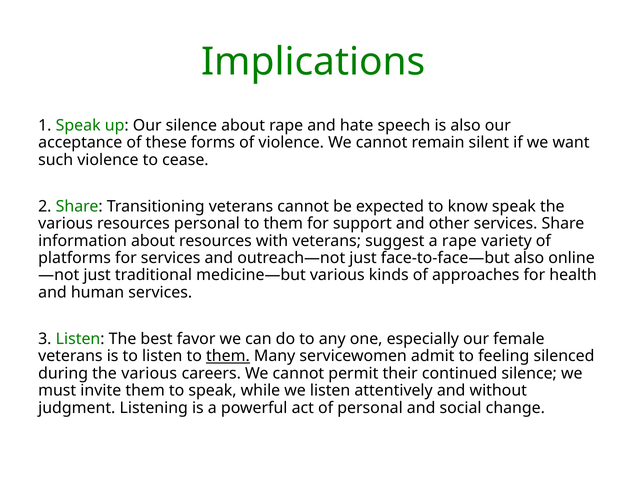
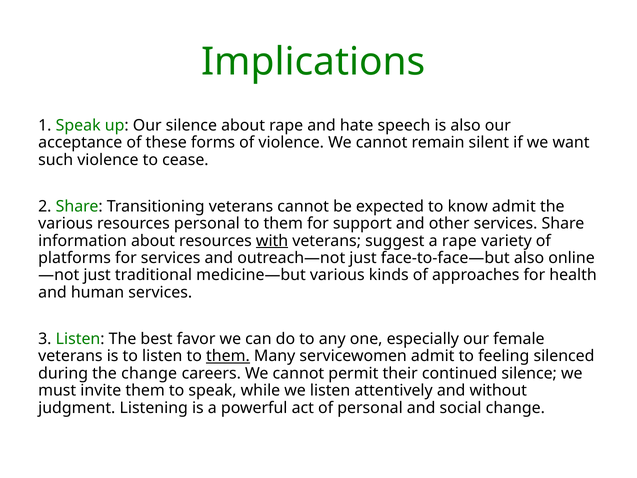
know speak: speak -> admit
with underline: none -> present
during the various: various -> change
